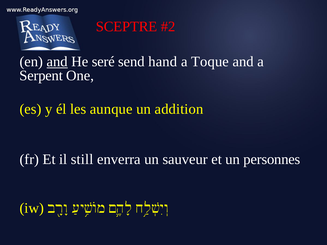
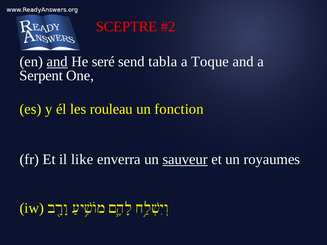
hand: hand -> tabla
aunque: aunque -> rouleau
addition: addition -> fonction
still: still -> like
sauveur underline: none -> present
personnes: personnes -> royaumes
